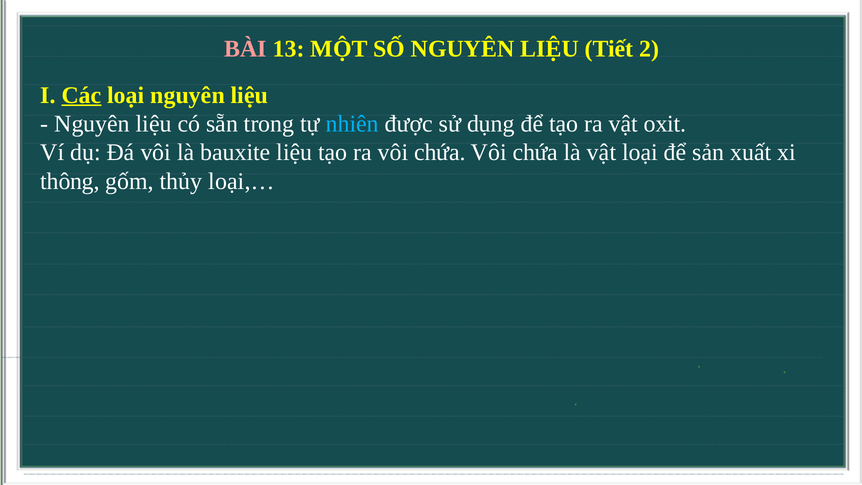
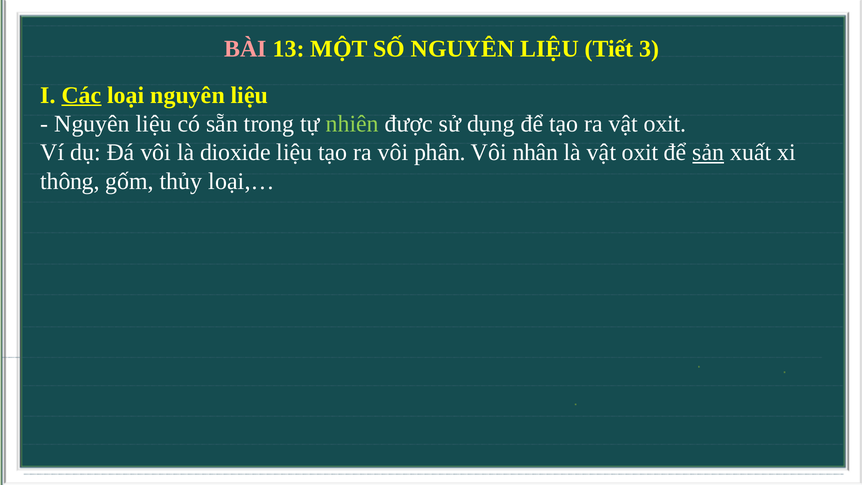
2: 2 -> 3
nhiên colour: light blue -> light green
bauxite: bauxite -> dioxide
ra vôi chứa: chứa -> phân
chứa at (535, 153): chứa -> nhân
là vật loại: loại -> oxit
sản underline: none -> present
